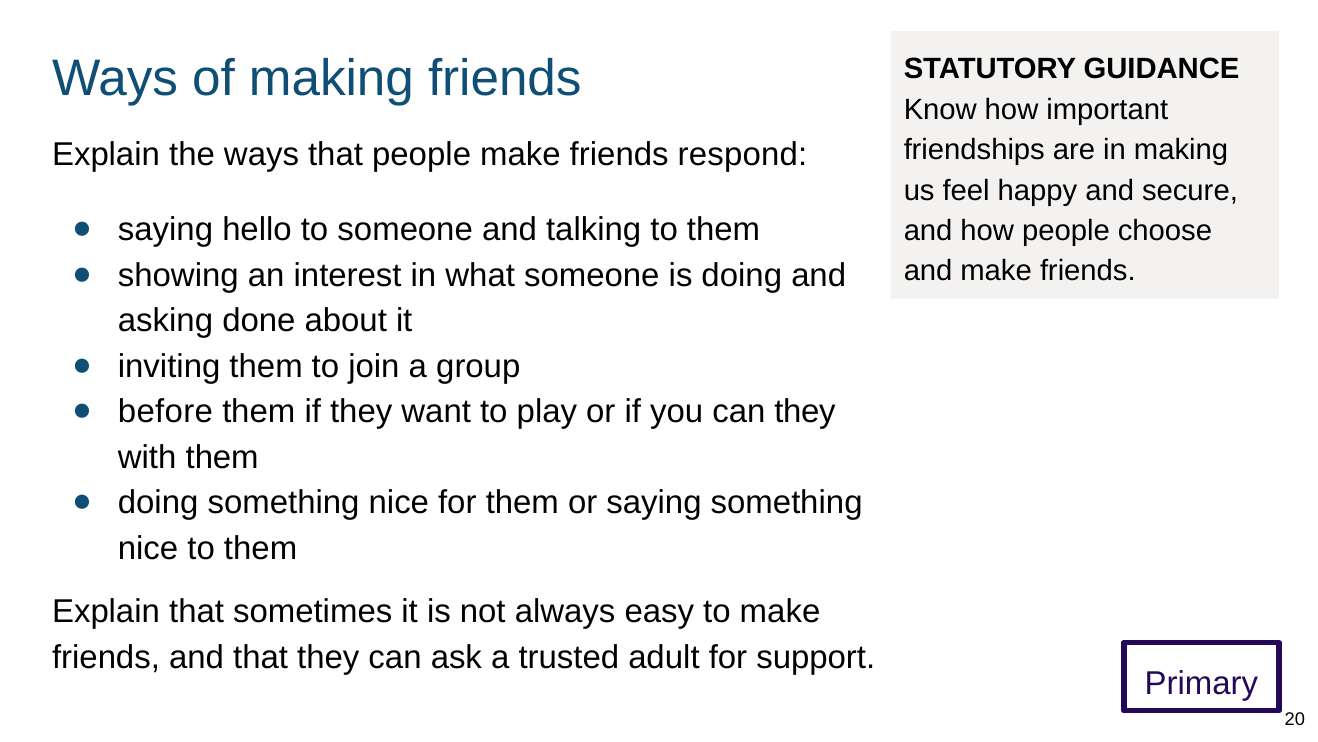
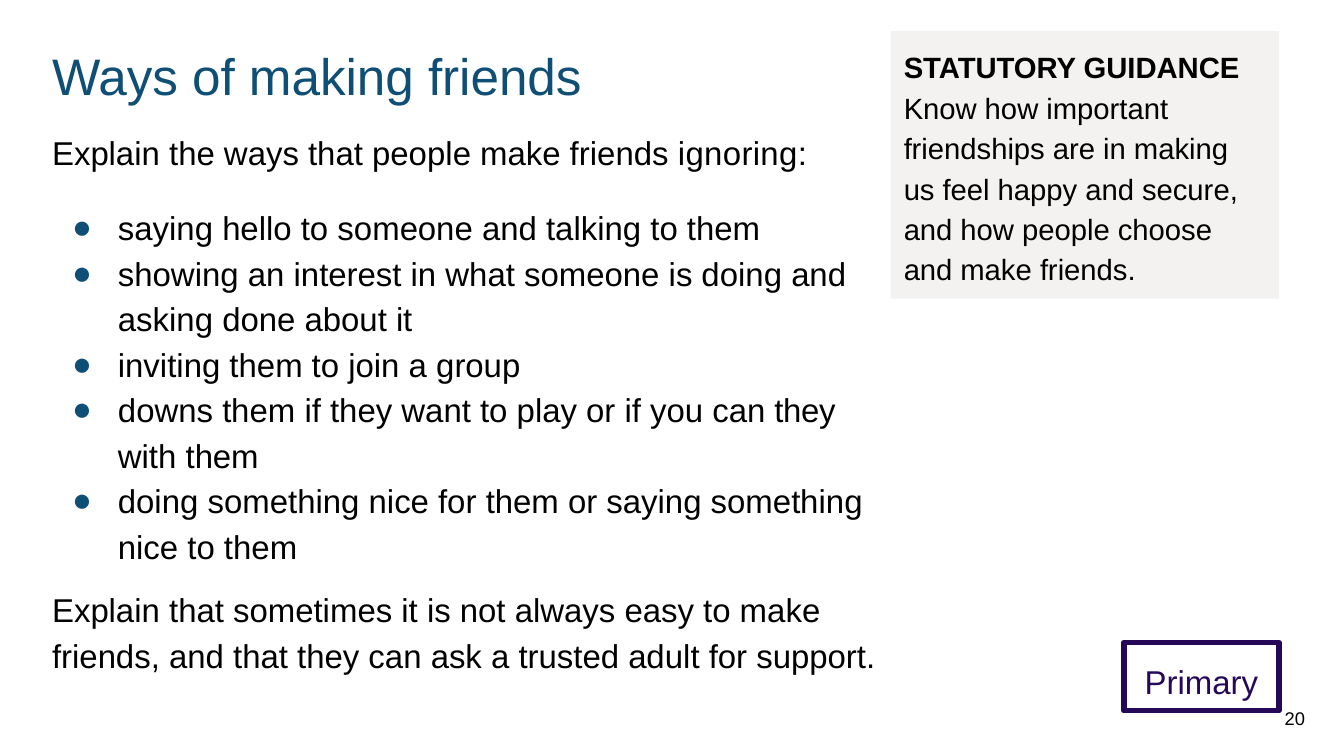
respond: respond -> ignoring
before: before -> downs
